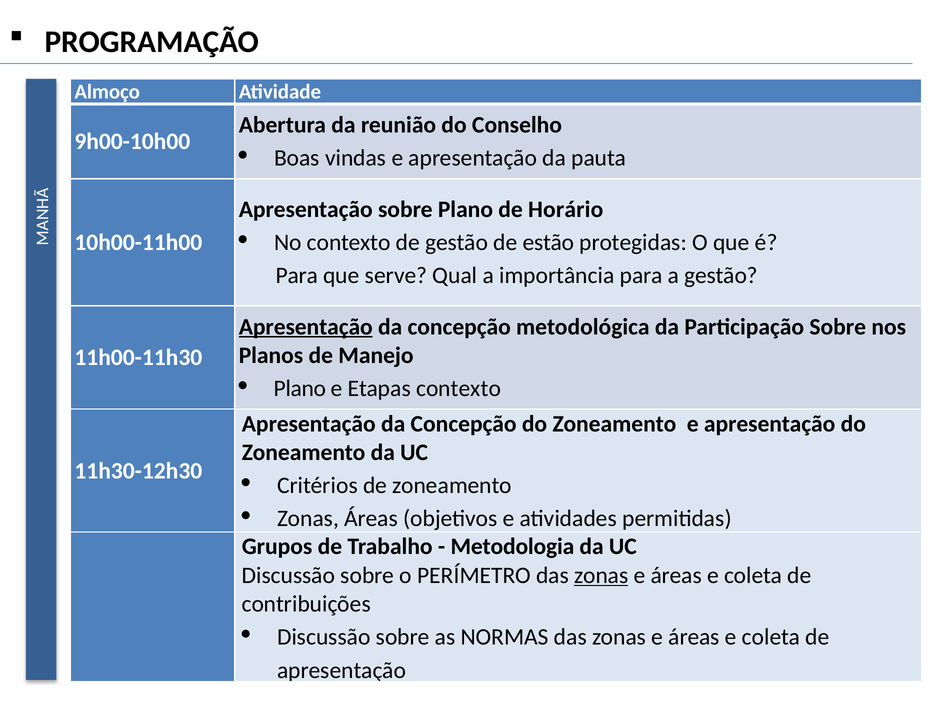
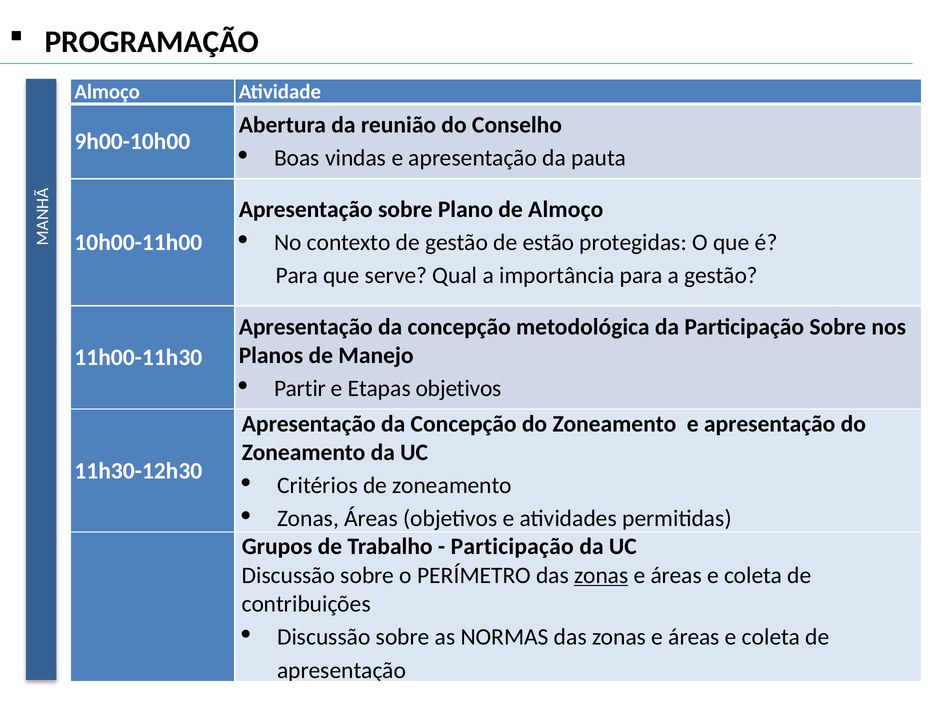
de Horário: Horário -> Almoço
Apresentação at (306, 327) underline: present -> none
Plano at (300, 388): Plano -> Partir
Etapas contexto: contexto -> objetivos
Metodologia at (512, 546): Metodologia -> Participação
